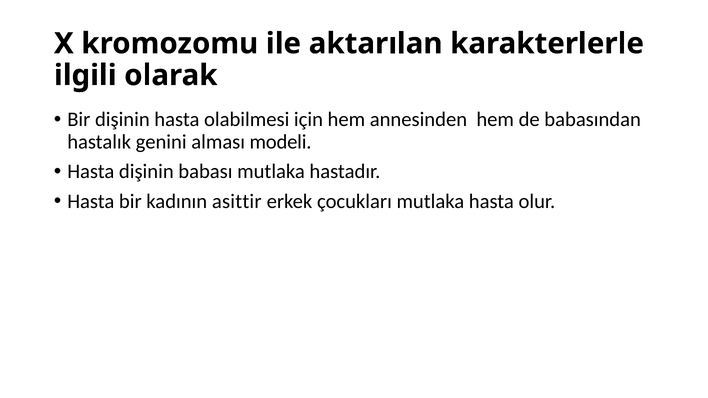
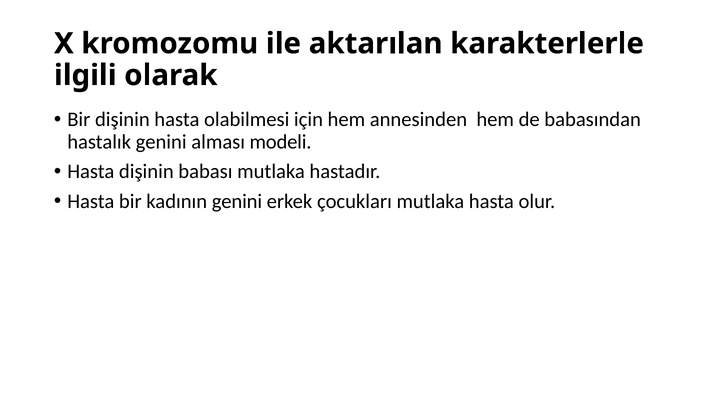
kadının asittir: asittir -> genini
